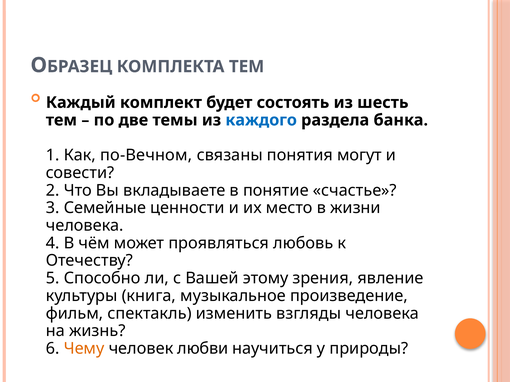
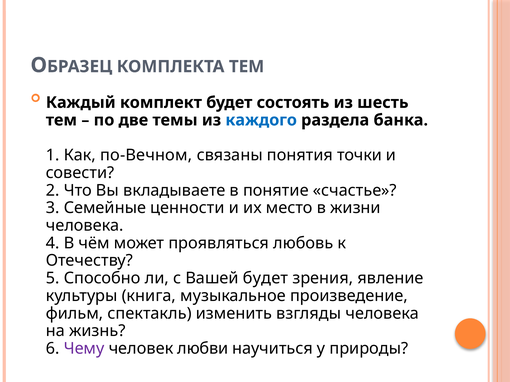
могут: могут -> точки
Вашей этому: этому -> будет
Чему colour: orange -> purple
